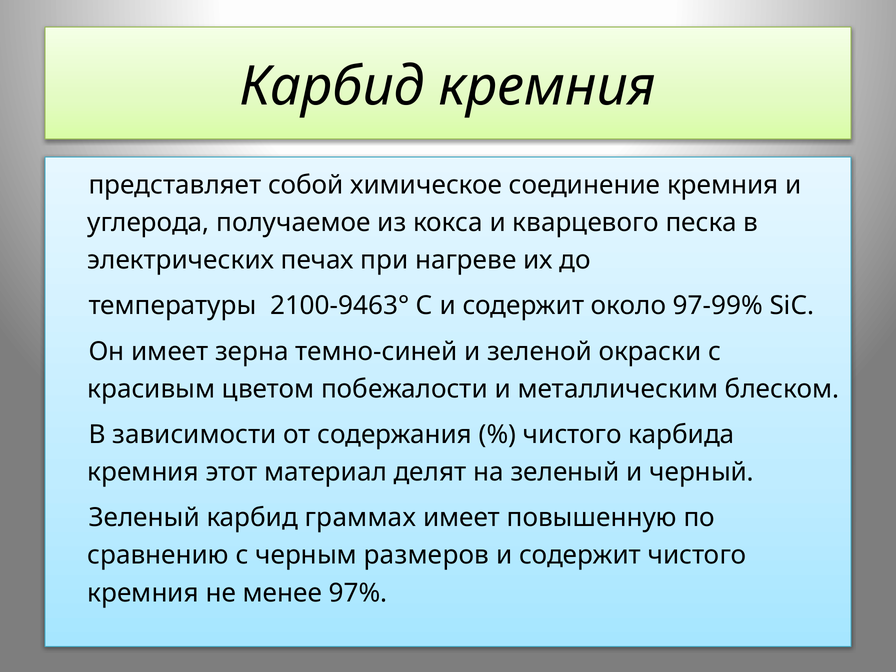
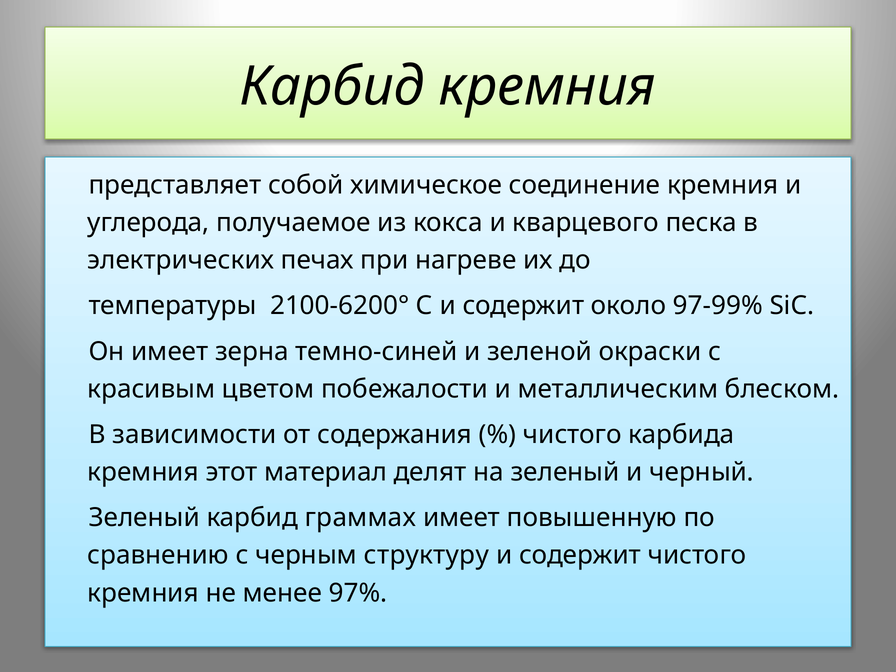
2100-9463°: 2100-9463° -> 2100-6200°
размеров: размеров -> структуру
